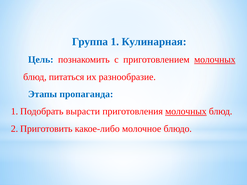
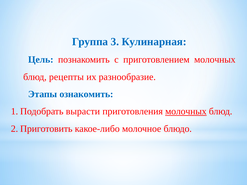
1: 1 -> 3
молочных at (215, 60) underline: present -> none
питаться: питаться -> рецепты
пропаганда: пропаганда -> ознакомить
